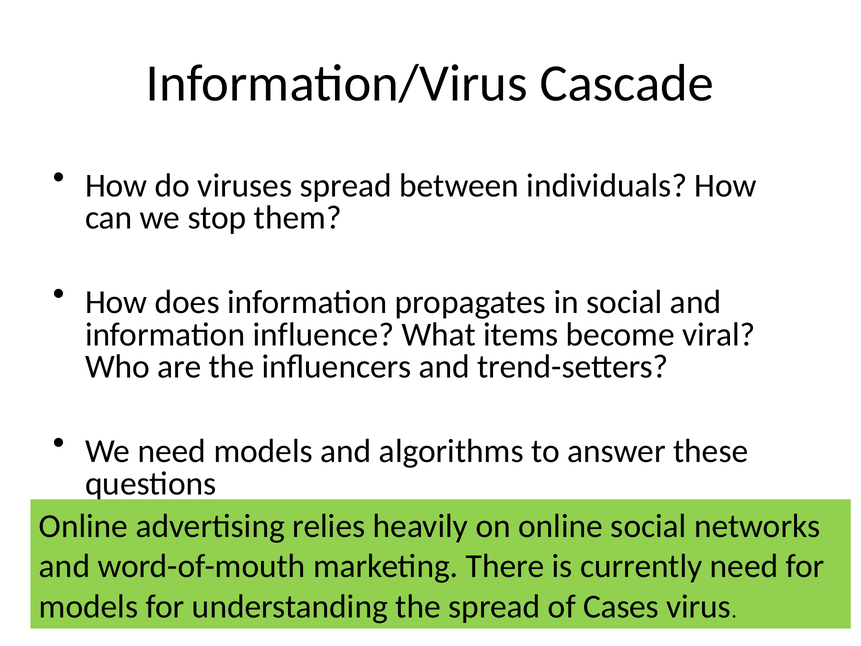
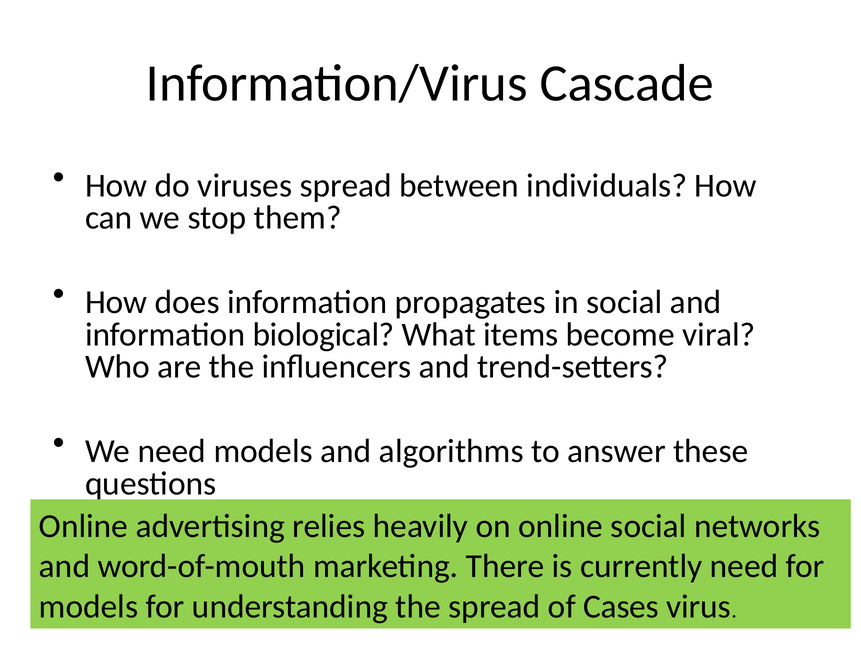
influence: influence -> biological
